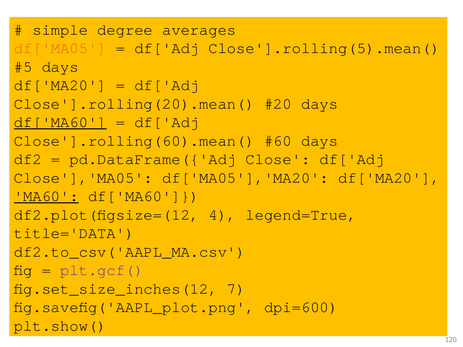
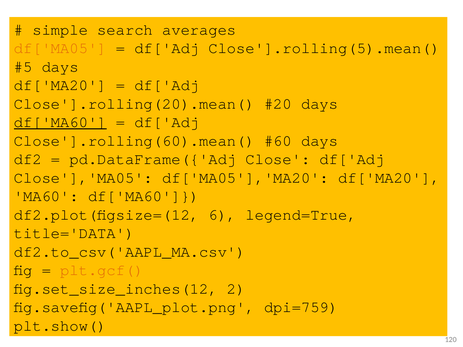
degree: degree -> search
MA60 underline: present -> none
4: 4 -> 6
plt.gcf( colour: purple -> orange
7: 7 -> 2
dpi=600: dpi=600 -> dpi=759
